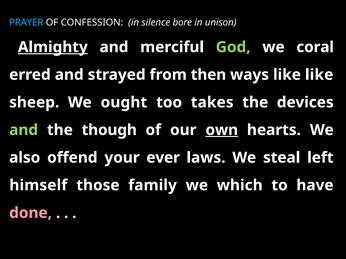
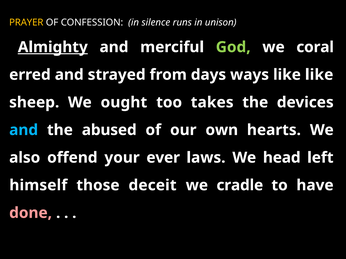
PRAYER colour: light blue -> yellow
bore: bore -> runs
then: then -> days
and at (24, 130) colour: light green -> light blue
though: though -> abused
own underline: present -> none
steal: steal -> head
family: family -> deceit
which: which -> cradle
